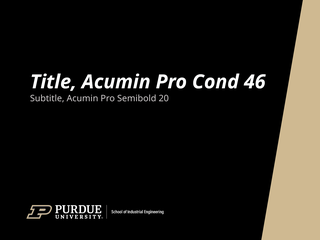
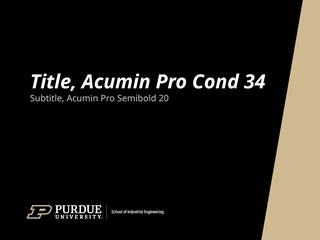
46: 46 -> 34
